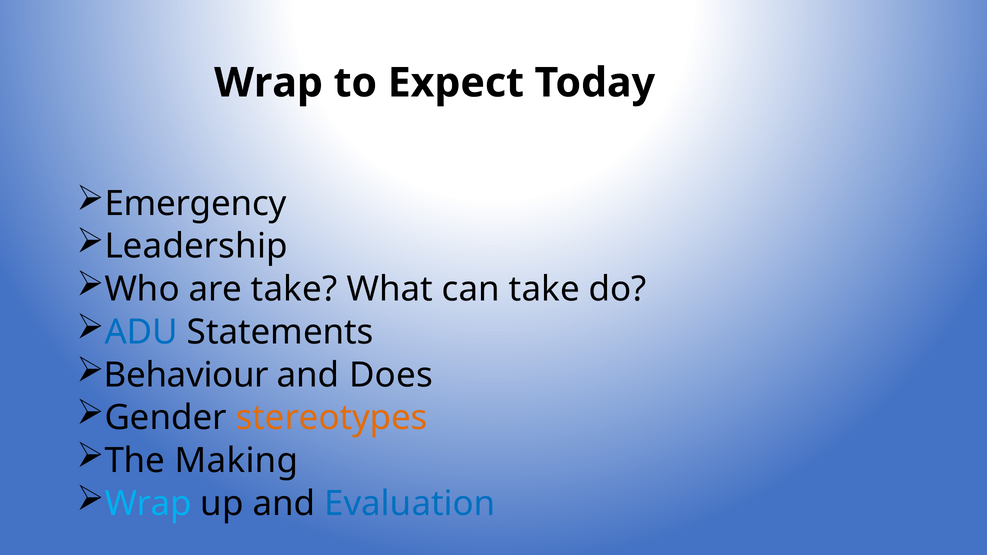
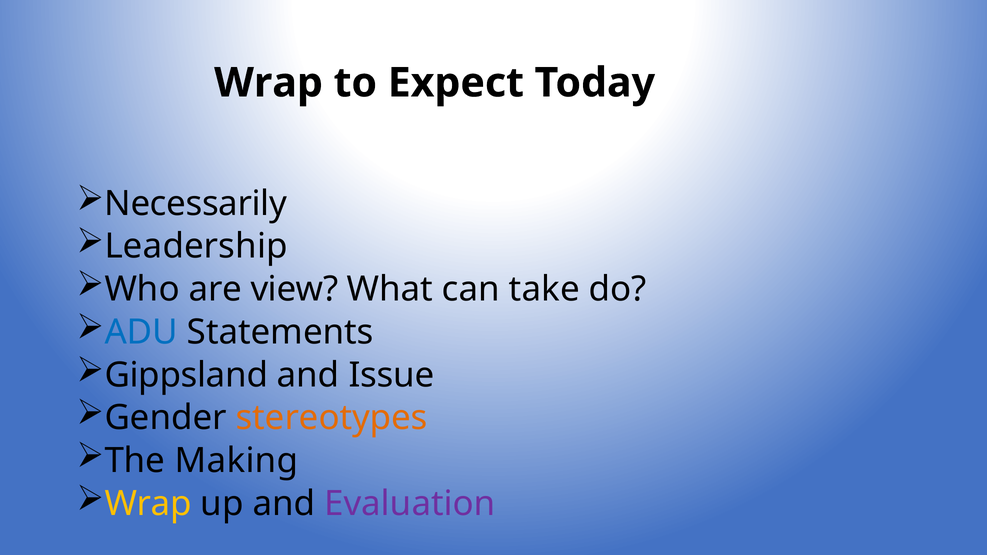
Emergency: Emergency -> Necessarily
are take: take -> view
Behaviour: Behaviour -> Gippsland
Does: Does -> Issue
Wrap at (148, 504) colour: light blue -> yellow
Evaluation colour: blue -> purple
